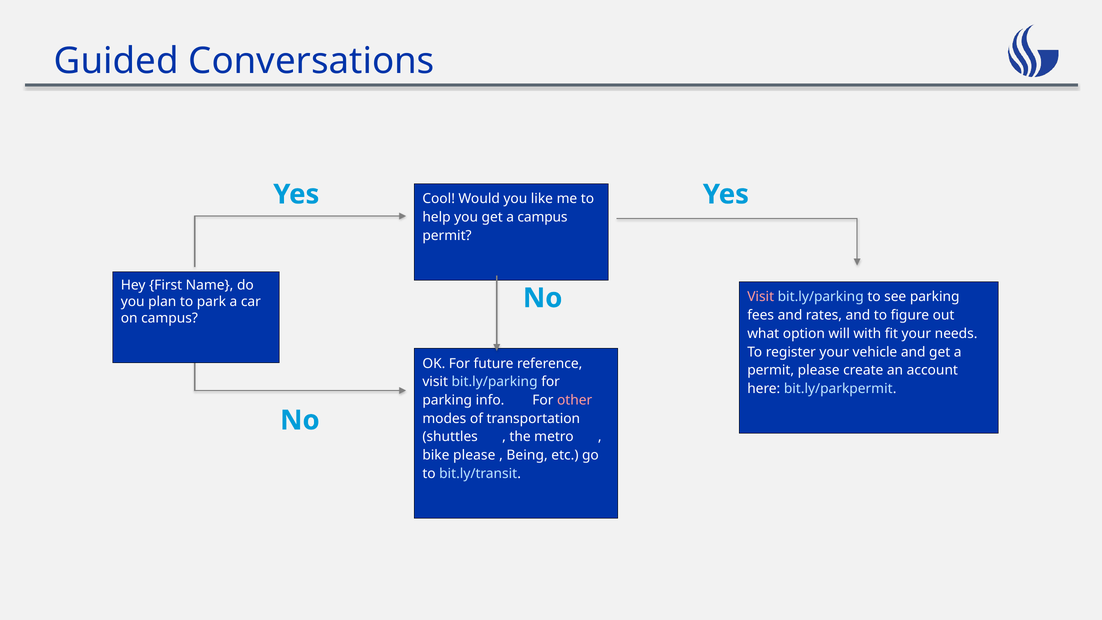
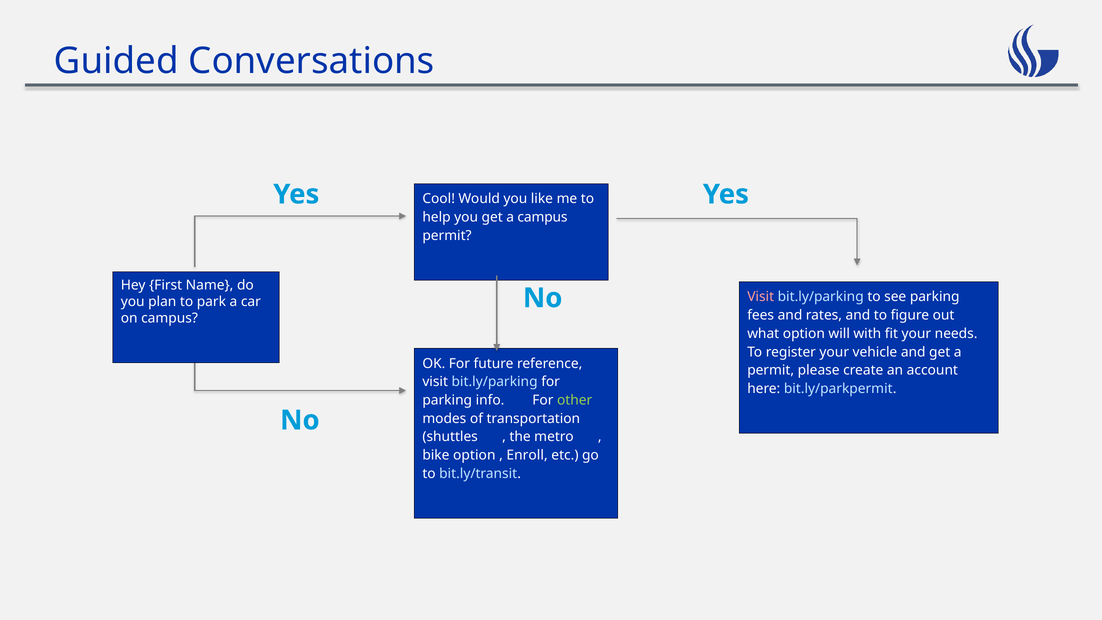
other colour: pink -> light green
bike please: please -> option
Being: Being -> Enroll
